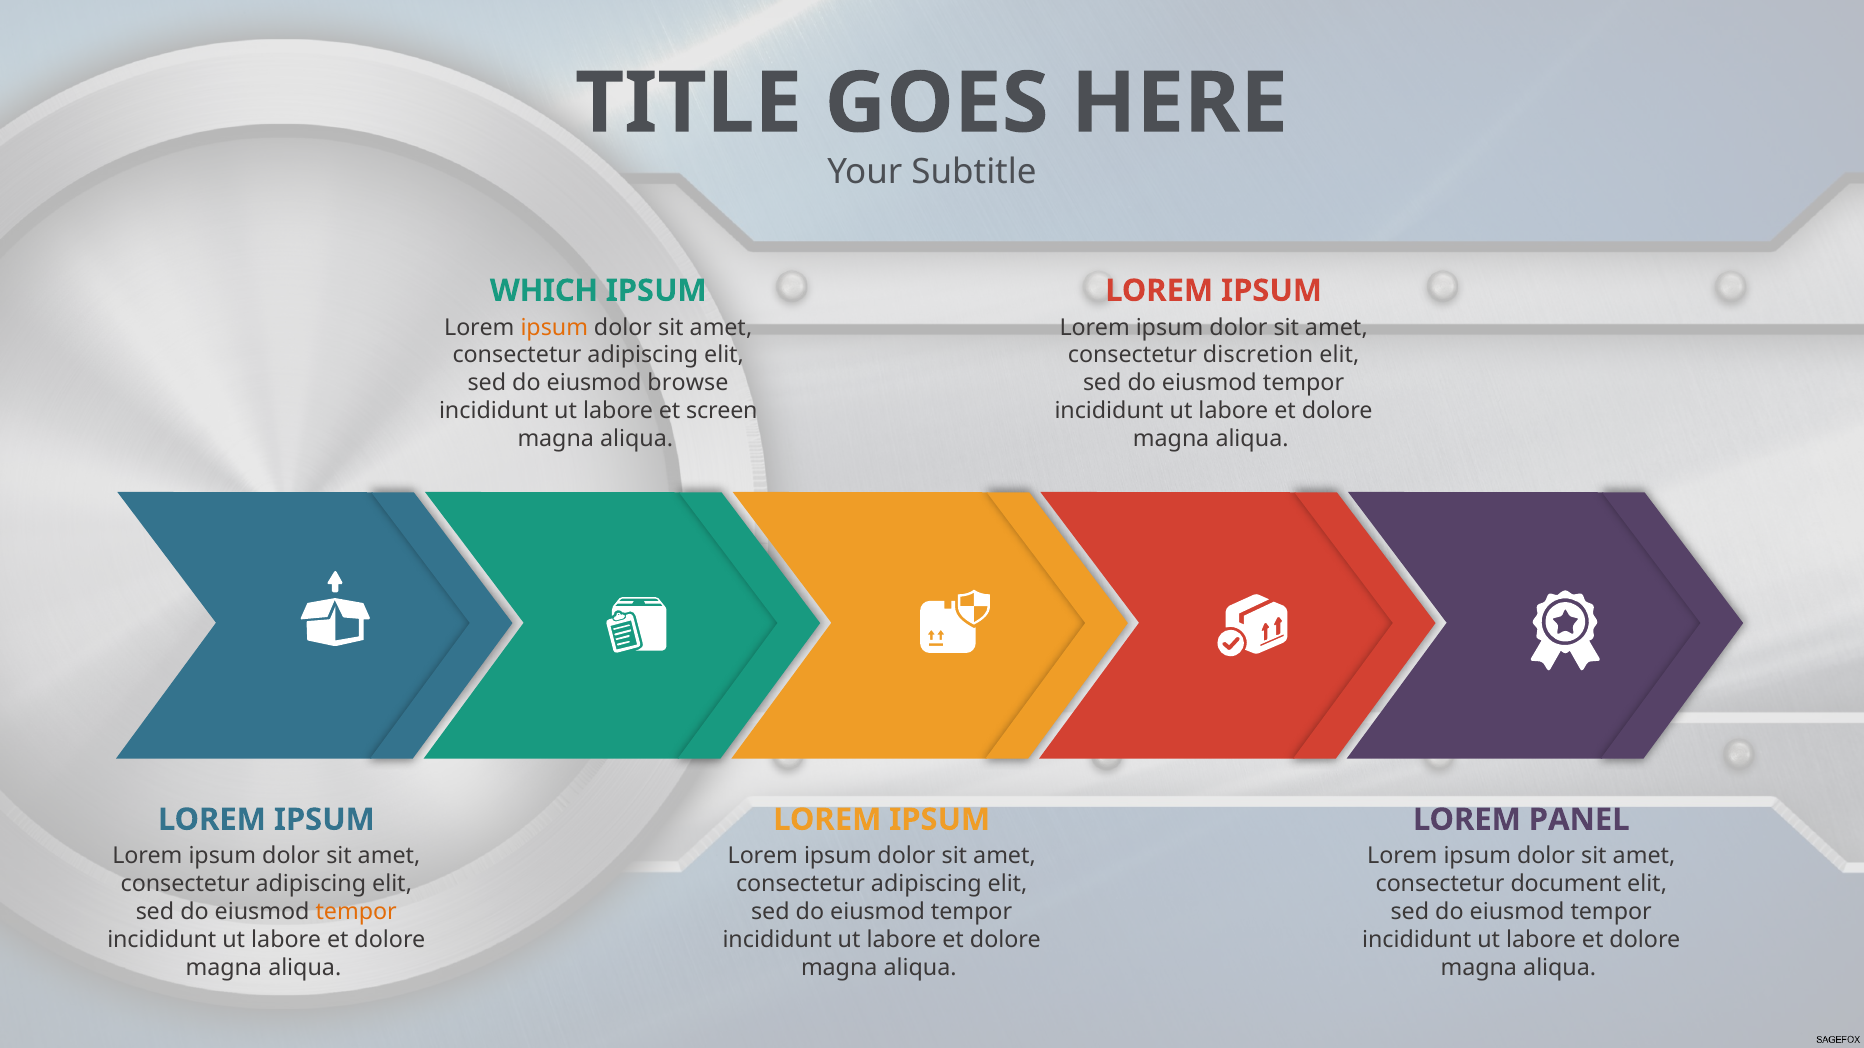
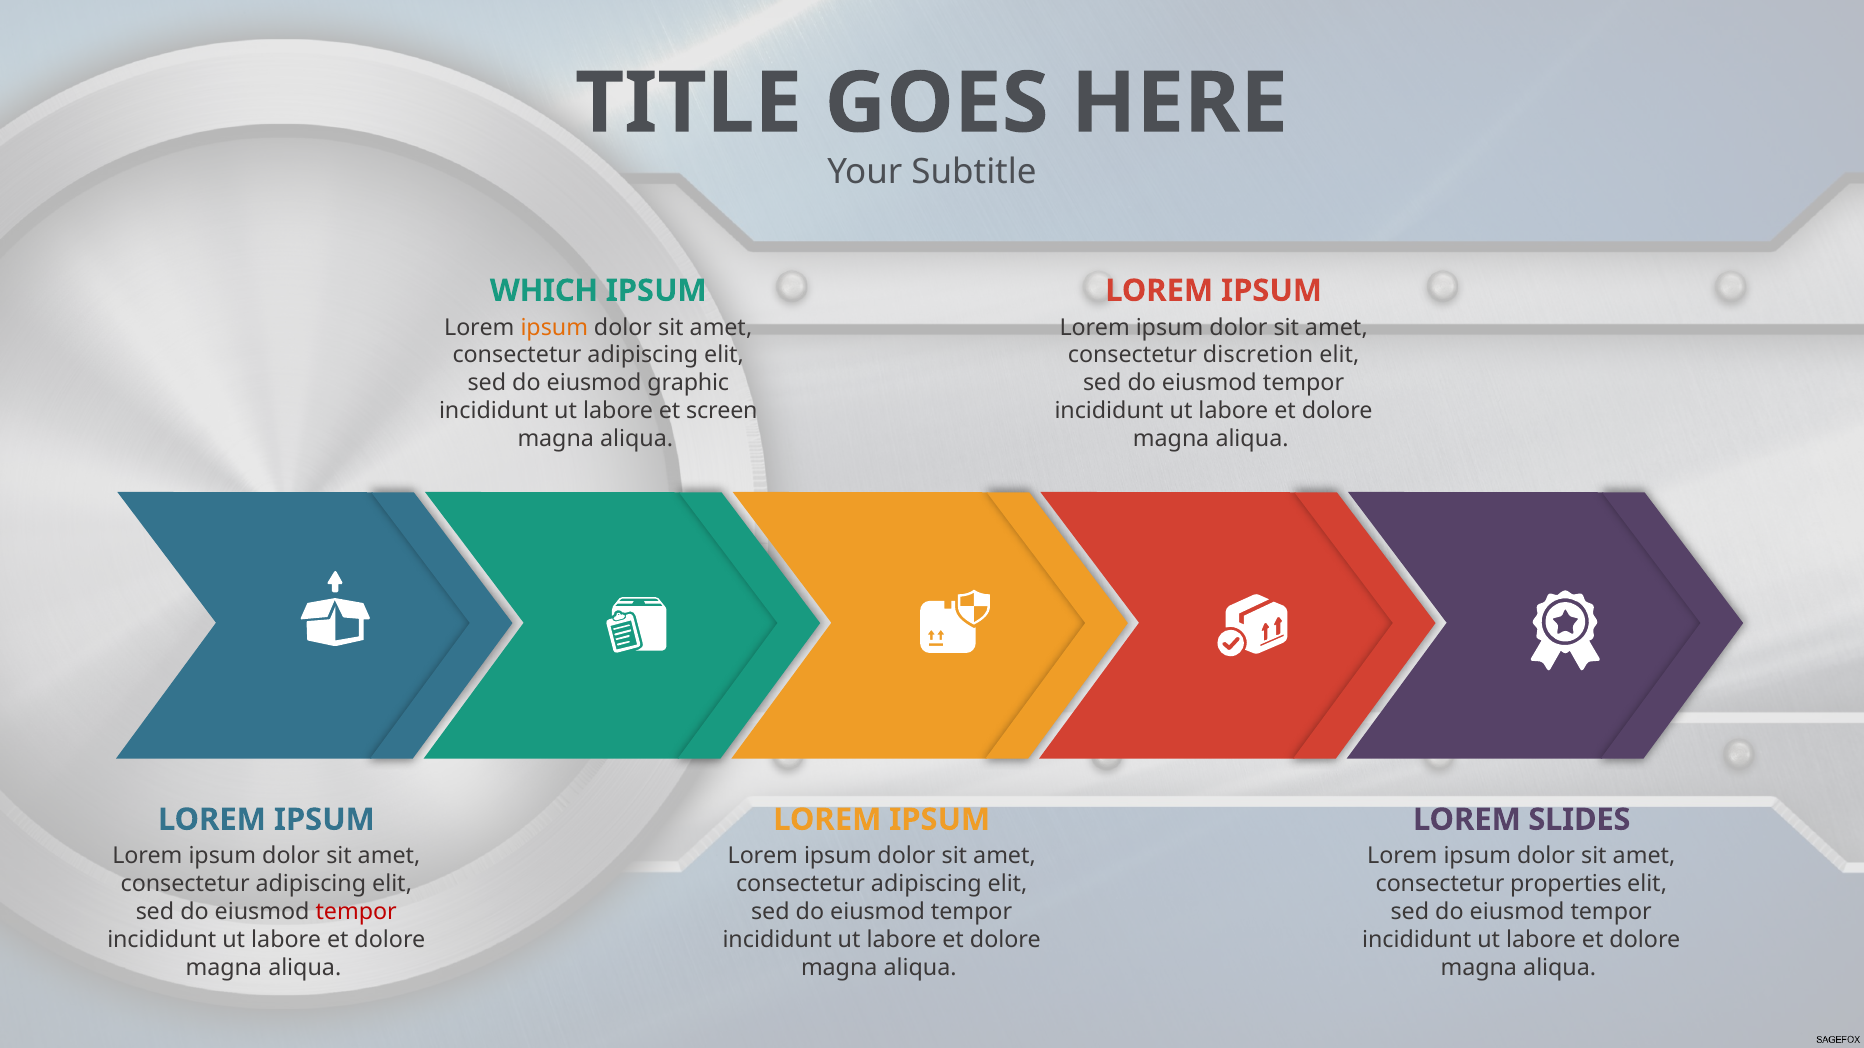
browse: browse -> graphic
PANEL: PANEL -> SLIDES
document: document -> properties
tempor at (356, 913) colour: orange -> red
